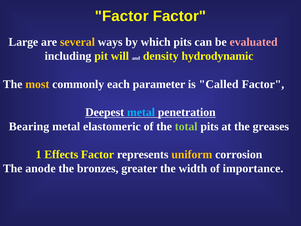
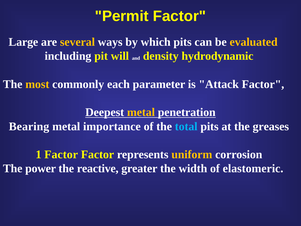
Factor at (122, 16): Factor -> Permit
evaluated colour: pink -> yellow
Called: Called -> Attack
metal at (141, 112) colour: light blue -> yellow
elastomeric: elastomeric -> importance
total colour: light green -> light blue
1 Effects: Effects -> Factor
anode: anode -> power
bronzes: bronzes -> reactive
importance: importance -> elastomeric
